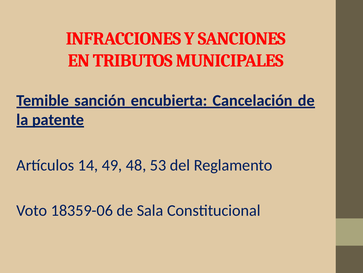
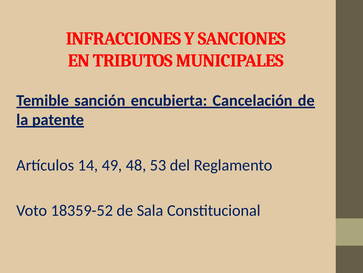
18359-06: 18359-06 -> 18359-52
